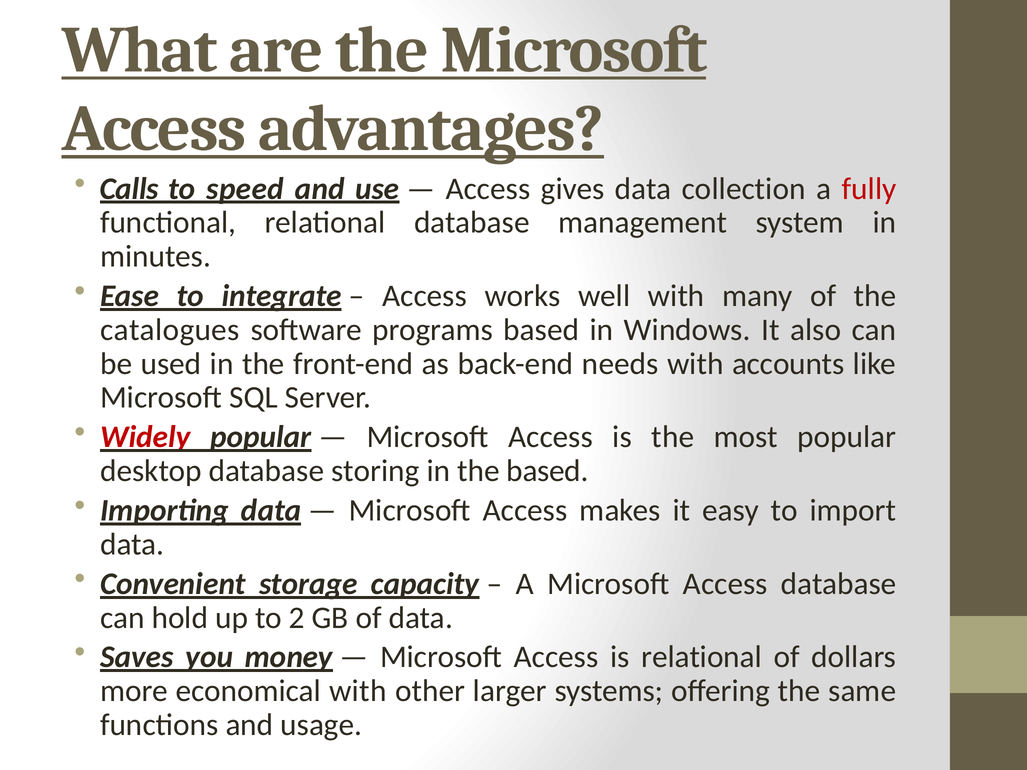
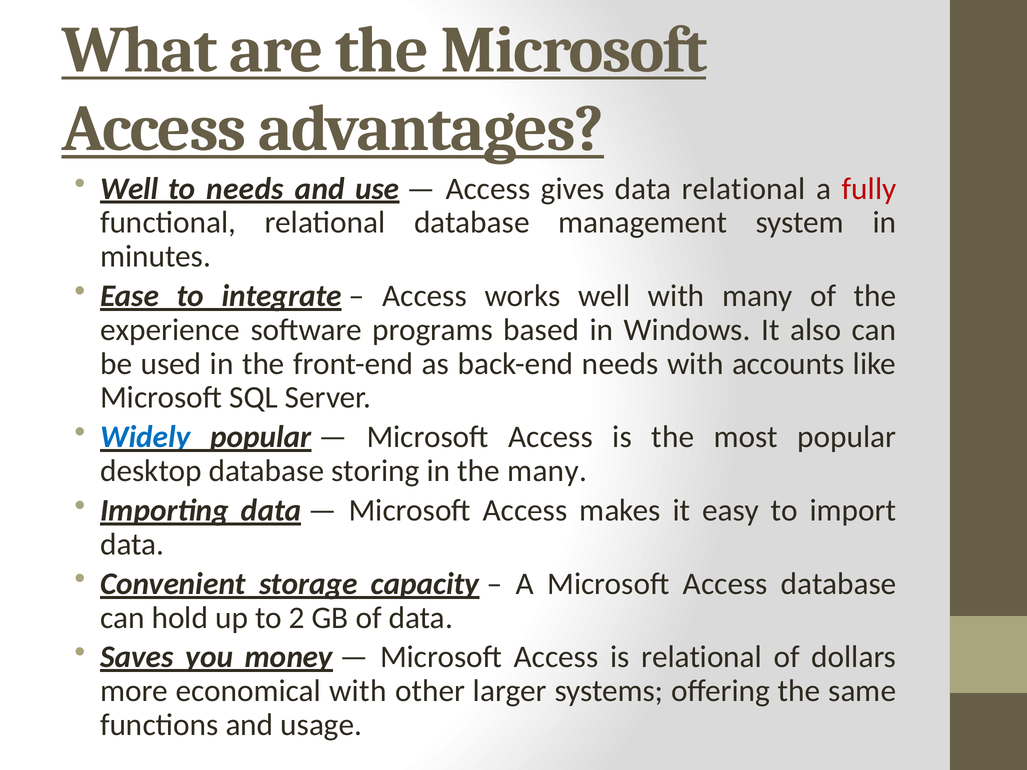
Calls at (129, 189): Calls -> Well
to speed: speed -> needs
data collection: collection -> relational
catalogues: catalogues -> experience
Widely colour: red -> blue
the based: based -> many
